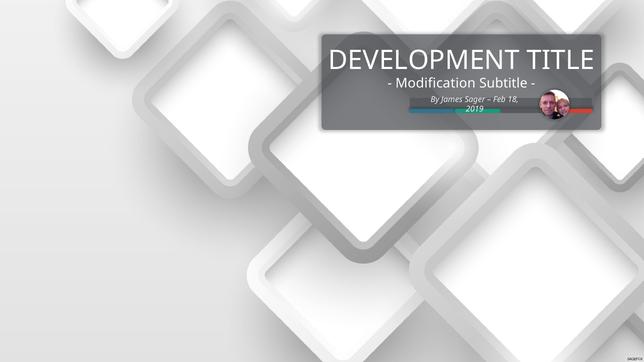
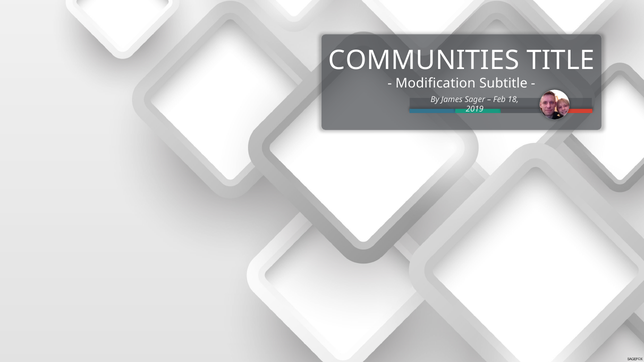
DEVELOPMENT: DEVELOPMENT -> COMMUNITIES
